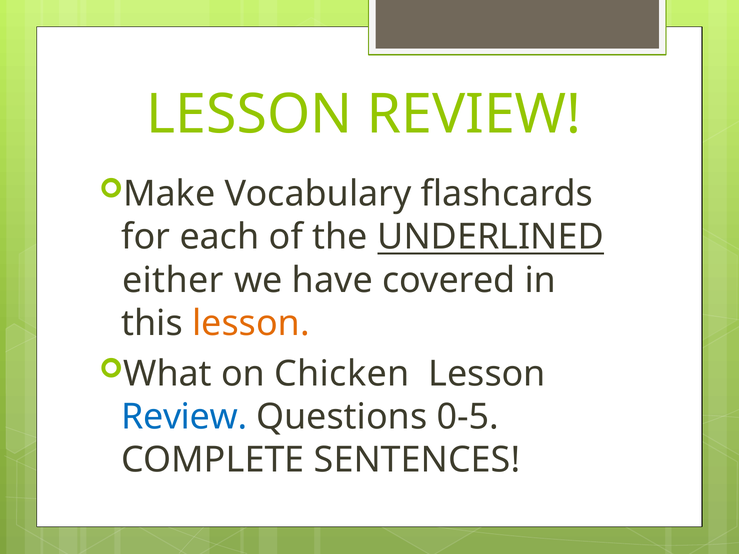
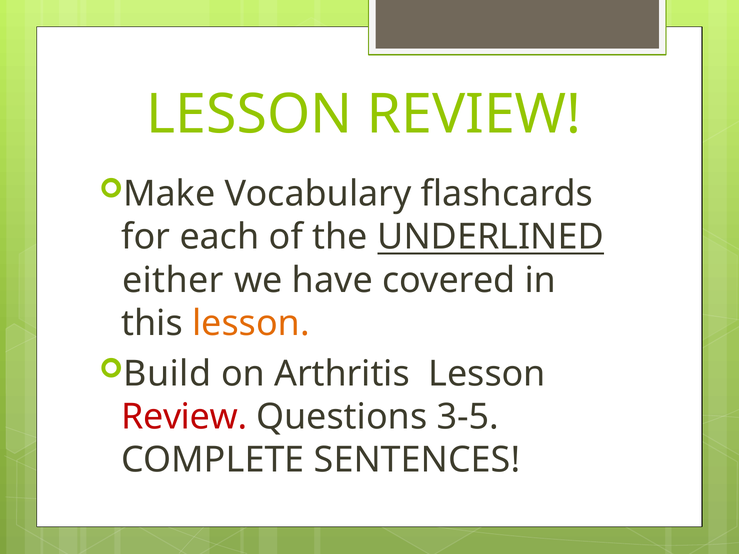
What: What -> Build
Chicken: Chicken -> Arthritis
Review at (184, 417) colour: blue -> red
0-5: 0-5 -> 3-5
